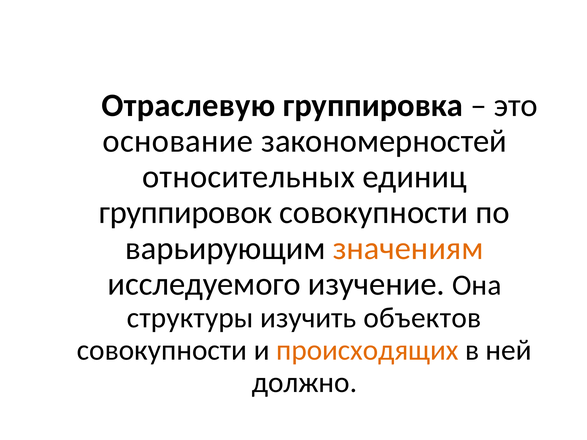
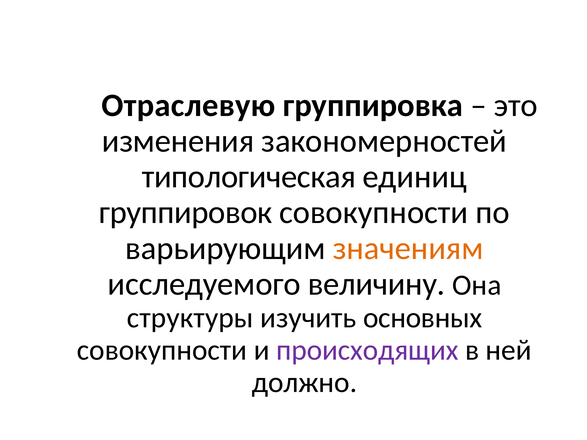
основание: основание -> изменения
относительных: относительных -> типологическая
изучение: изучение -> величину
объектов: объектов -> основных
происходящих colour: orange -> purple
